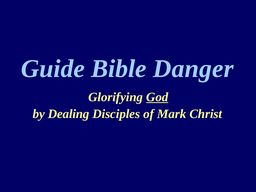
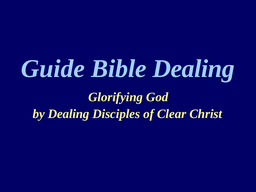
Bible Danger: Danger -> Dealing
God underline: present -> none
Mark: Mark -> Clear
